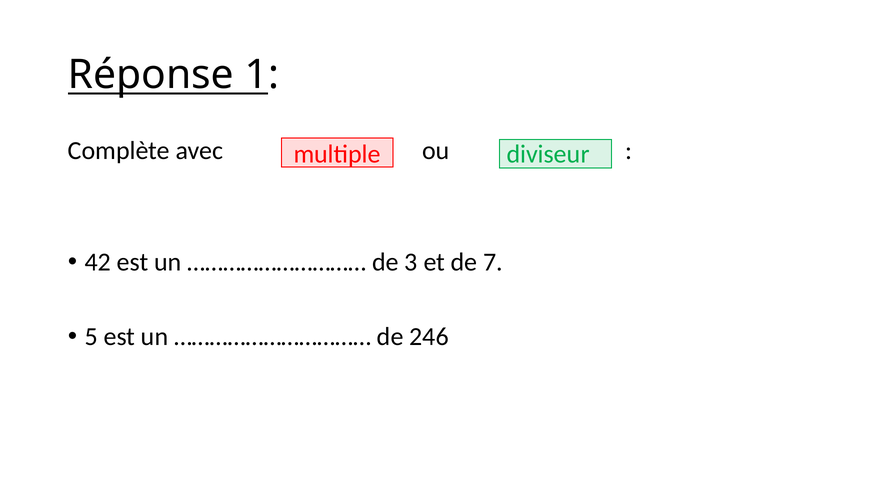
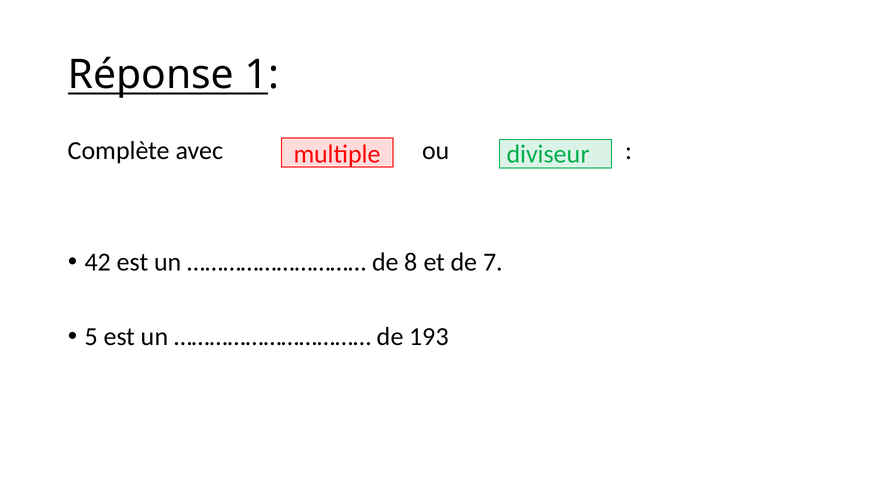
3: 3 -> 8
246: 246 -> 193
